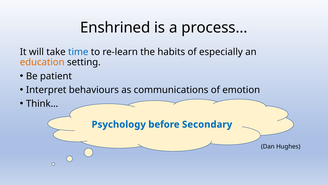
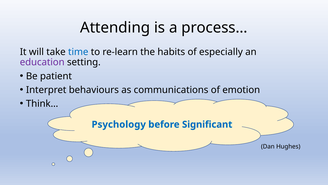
Enshrined: Enshrined -> Attending
education colour: orange -> purple
Secondary: Secondary -> Significant
